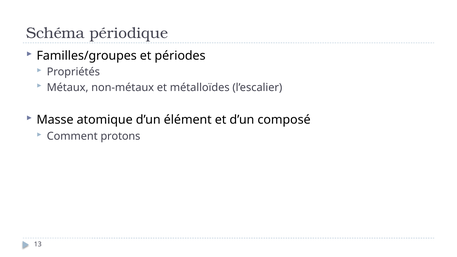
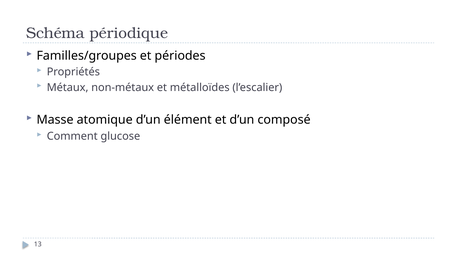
protons: protons -> glucose
